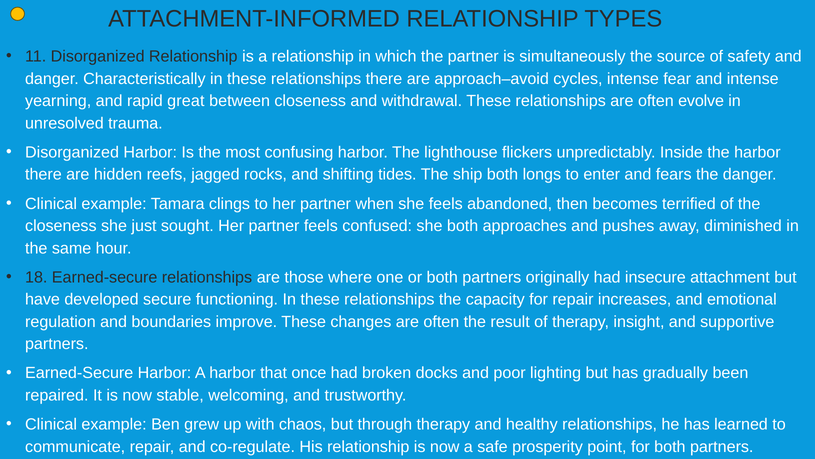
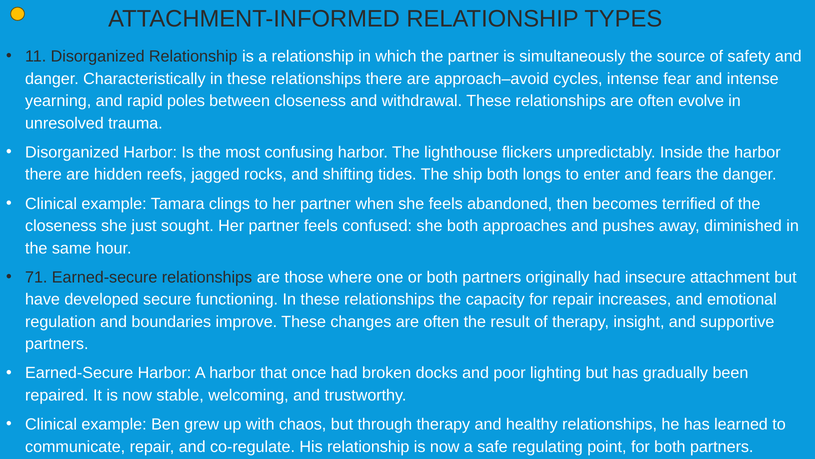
great: great -> poles
18: 18 -> 71
prosperity: prosperity -> regulating
